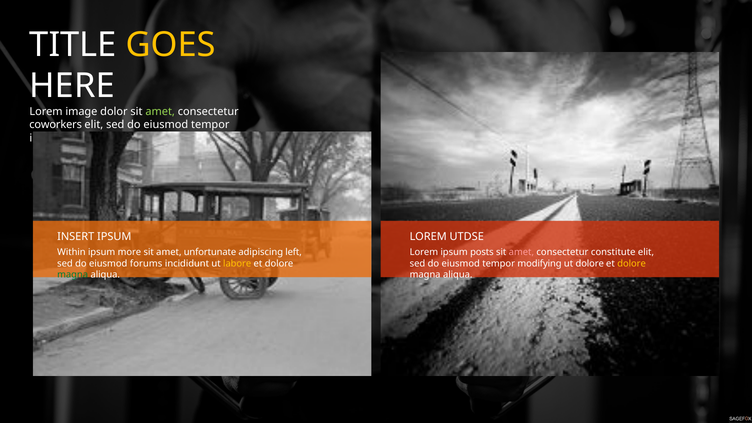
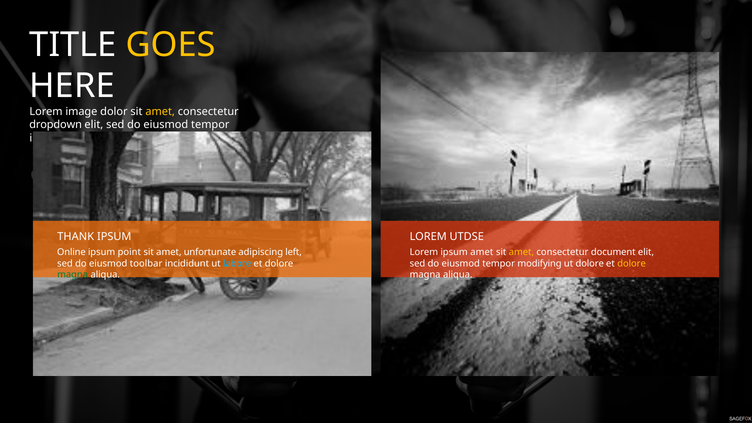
amet at (160, 112) colour: light green -> yellow
coworkers: coworkers -> dropdown
INSERT: INSERT -> THANK
Within: Within -> Online
more: more -> point
ipsum posts: posts -> amet
amet at (521, 252) colour: pink -> yellow
constitute: constitute -> document
forums: forums -> toolbar
labore at (237, 264) colour: yellow -> light blue
